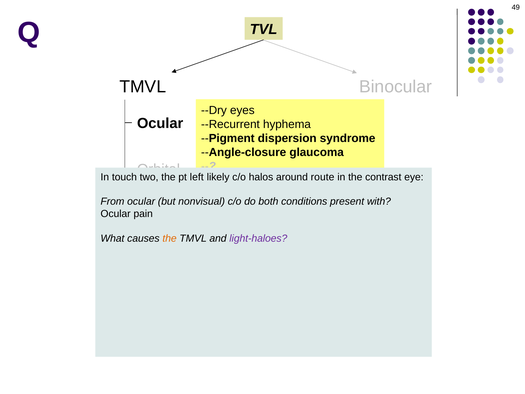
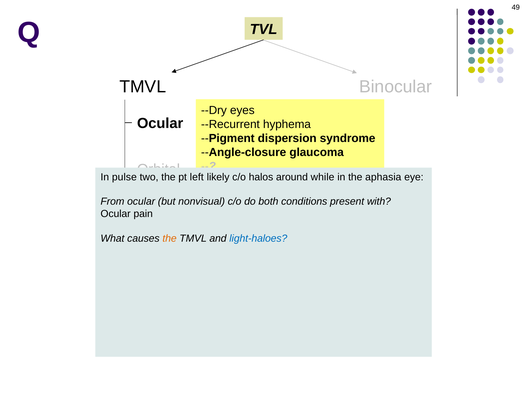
touch: touch -> pulse
route: route -> while
contrast: contrast -> aphasia
light-haloes colour: purple -> blue
